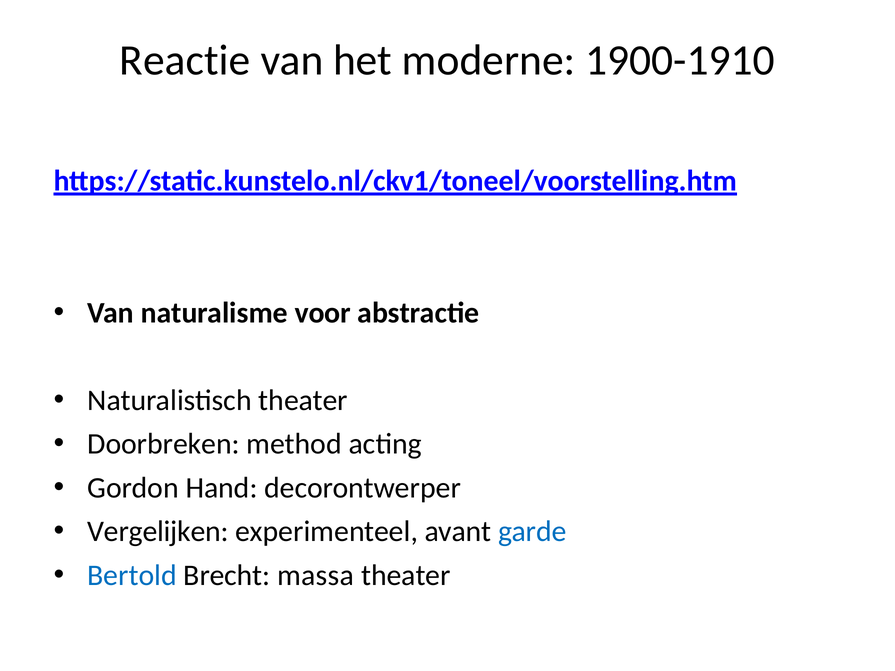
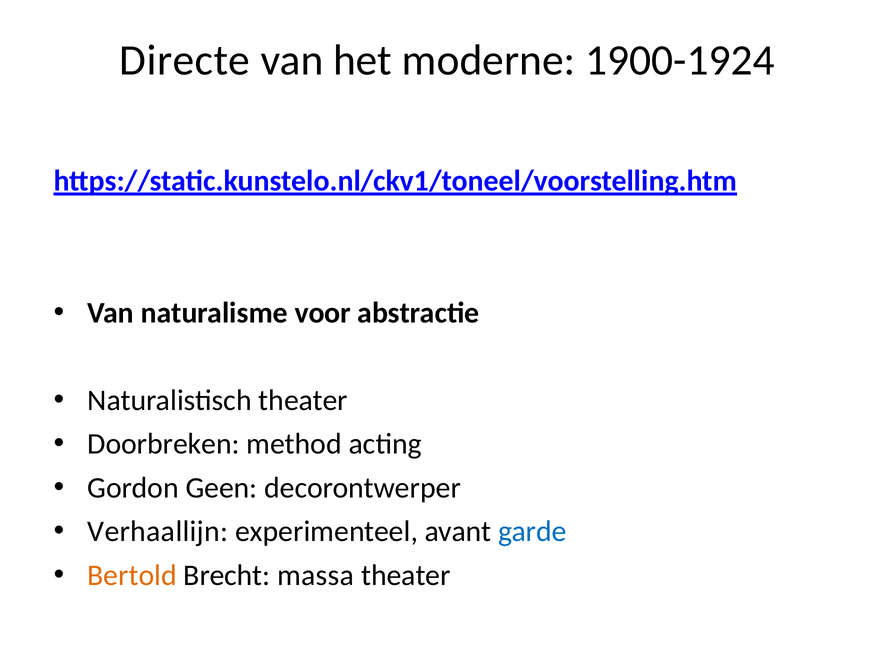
Reactie: Reactie -> Directe
1900-1910: 1900-1910 -> 1900-1924
Hand: Hand -> Geen
Vergelijken: Vergelijken -> Verhaallijn
Bertold colour: blue -> orange
